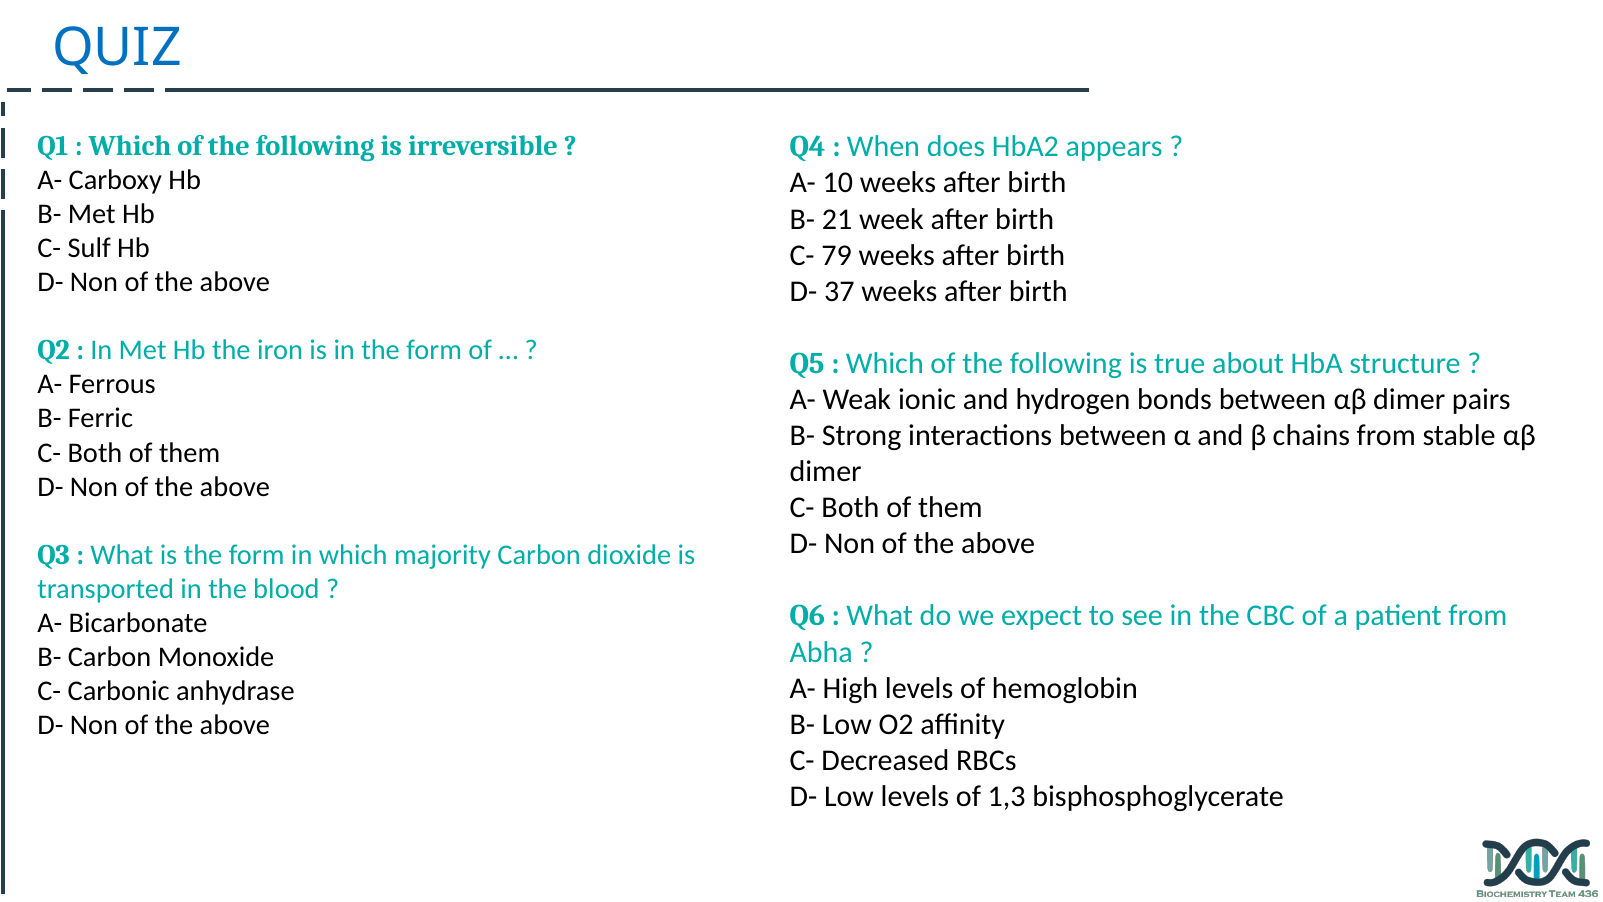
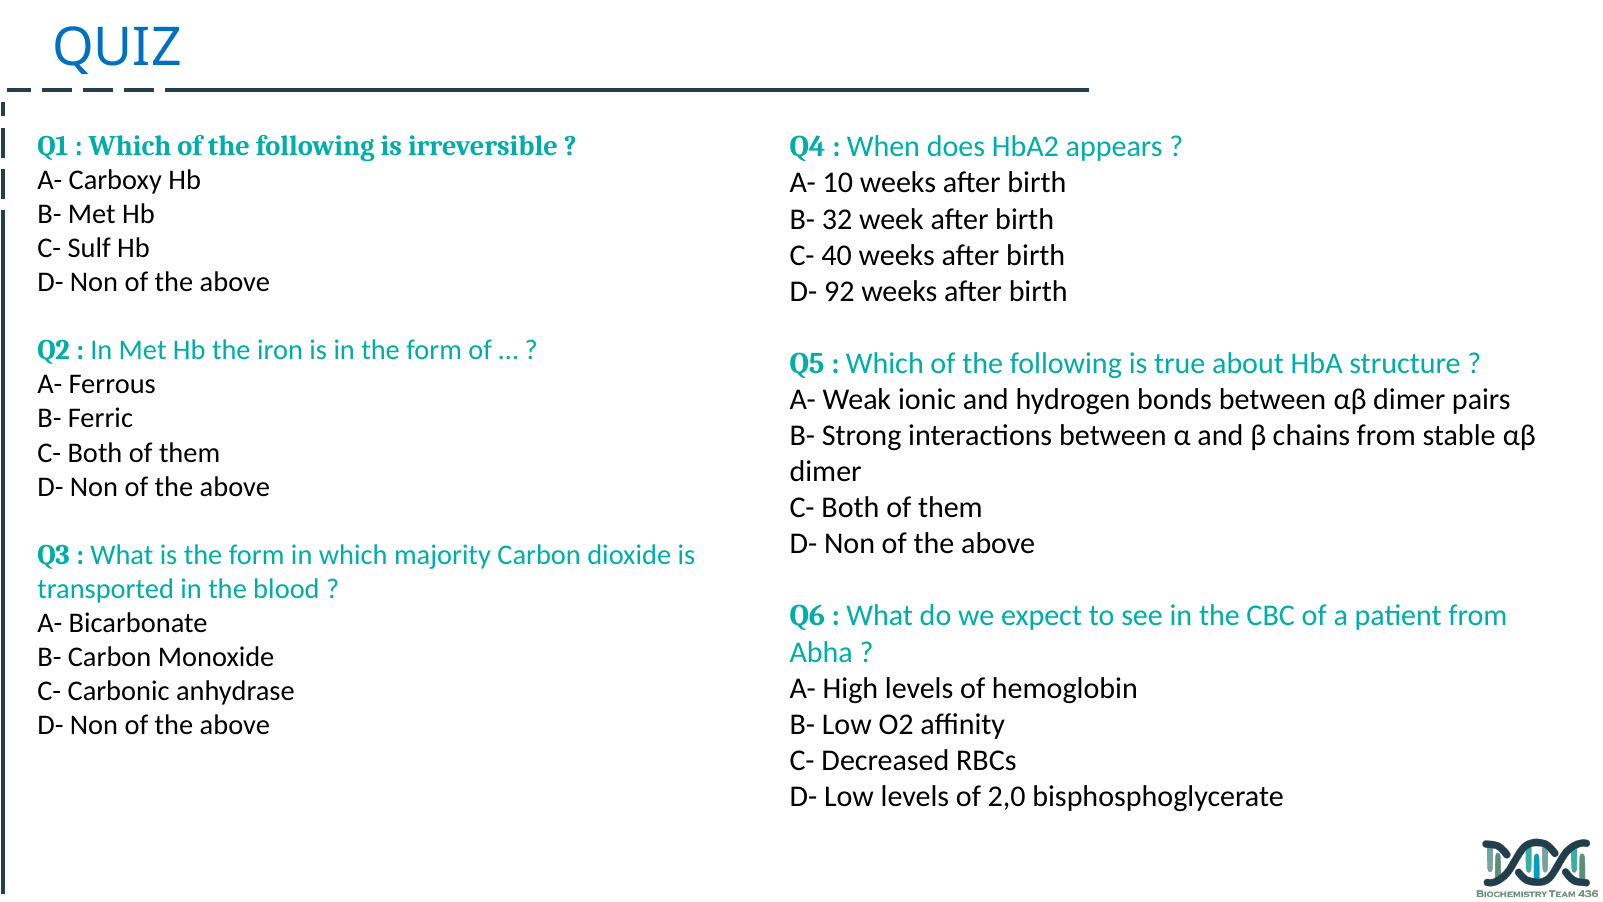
21: 21 -> 32
79: 79 -> 40
37: 37 -> 92
1,3: 1,3 -> 2,0
